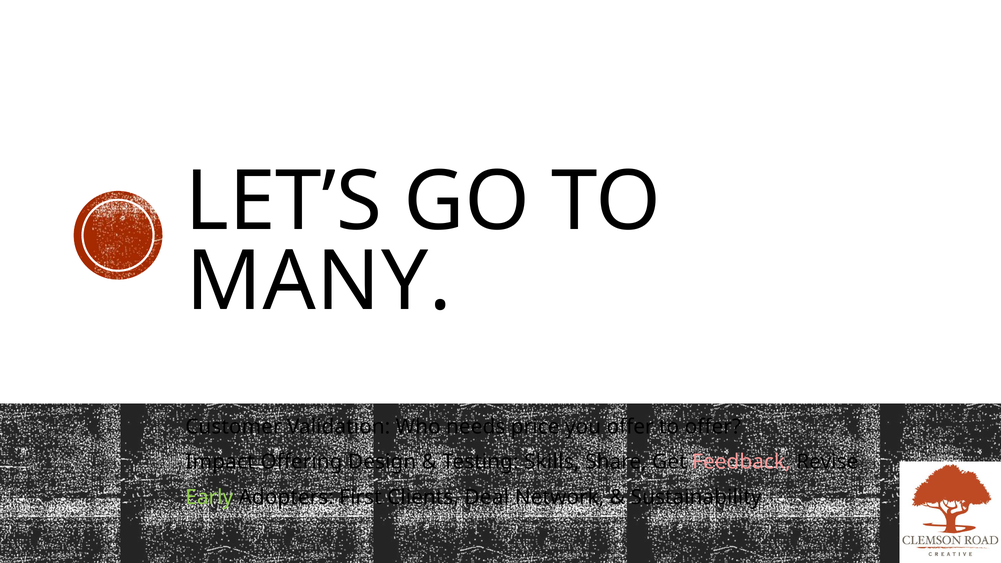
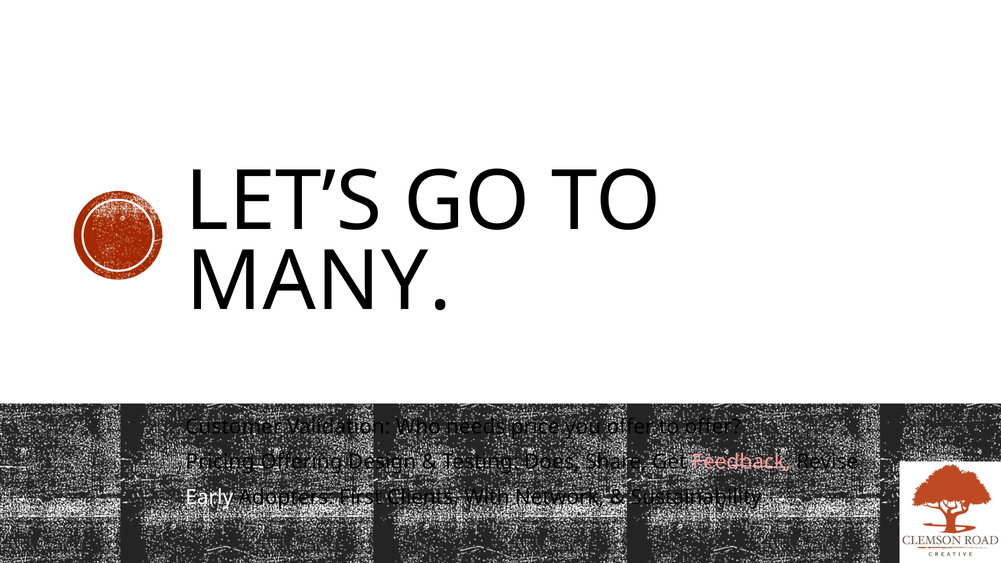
Impact: Impact -> Pricing
Skills: Skills -> Does
Early colour: light green -> white
Deal: Deal -> With
